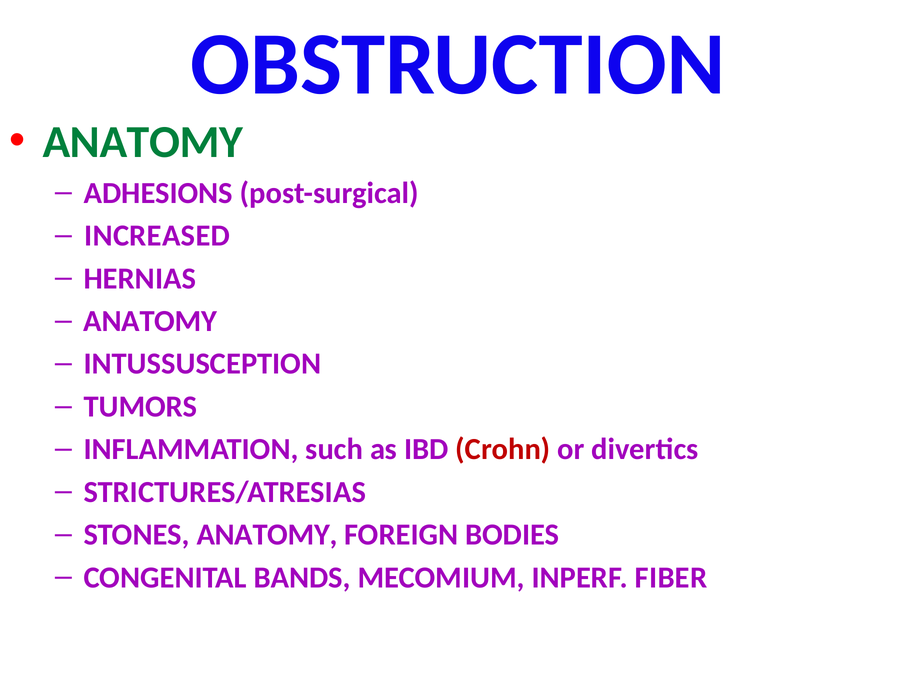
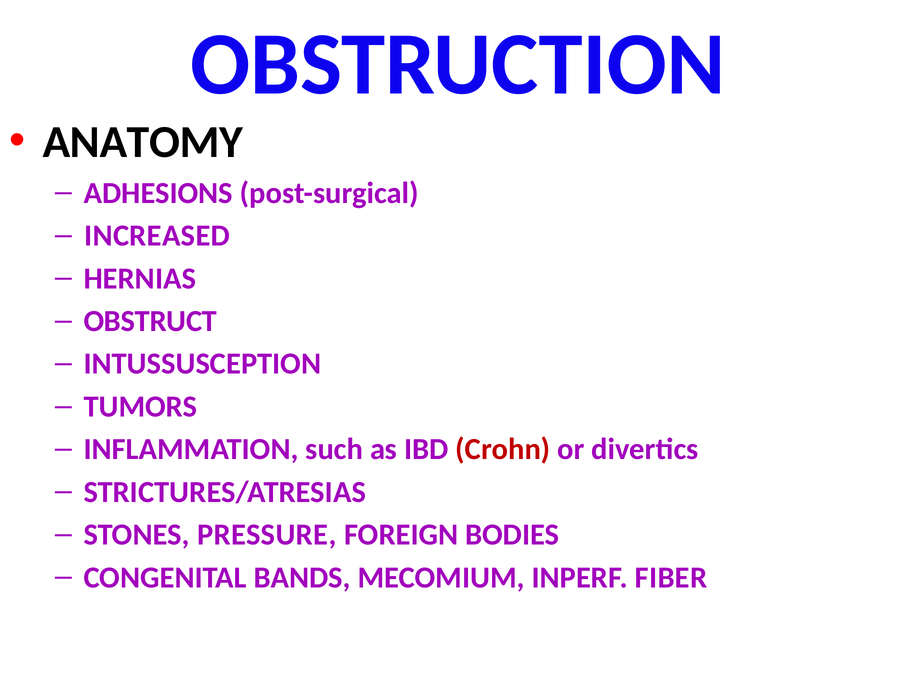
ANATOMY at (143, 142) colour: green -> black
ANATOMY at (150, 321): ANATOMY -> OBSTRUCT
STONES ANATOMY: ANATOMY -> PRESSURE
